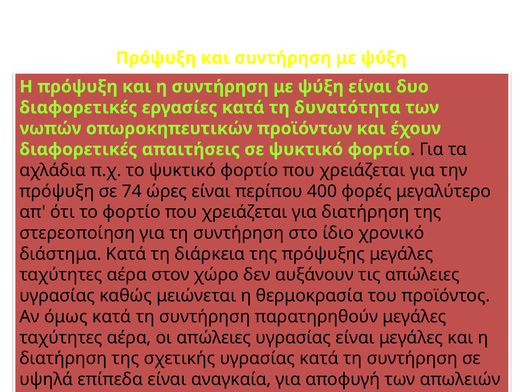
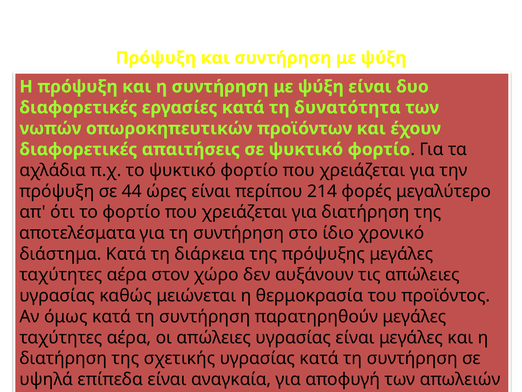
74: 74 -> 44
400: 400 -> 214
στερεοποίηση: στερεοποίηση -> αποτελέσματα
